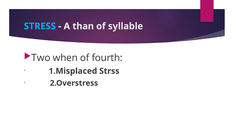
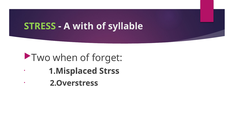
STRESS colour: light blue -> light green
than: than -> with
fourth: fourth -> forget
